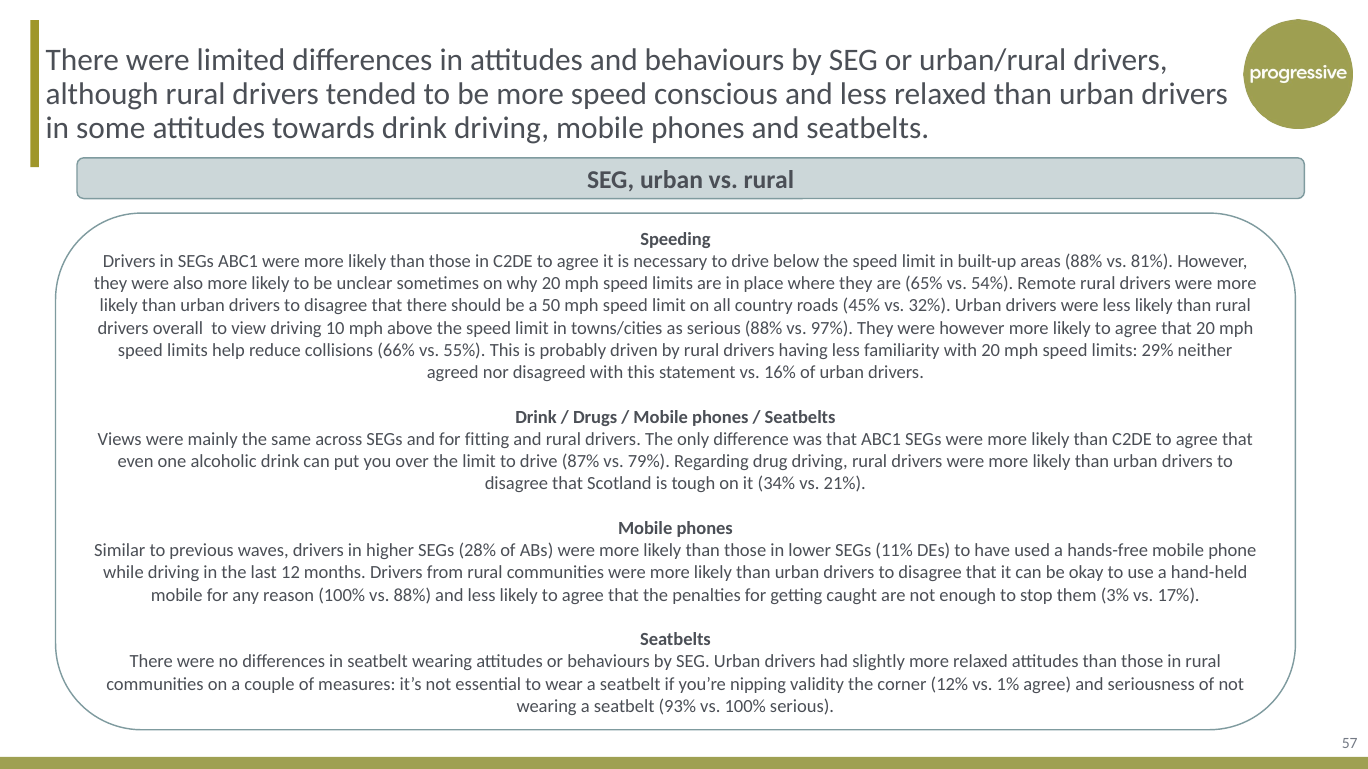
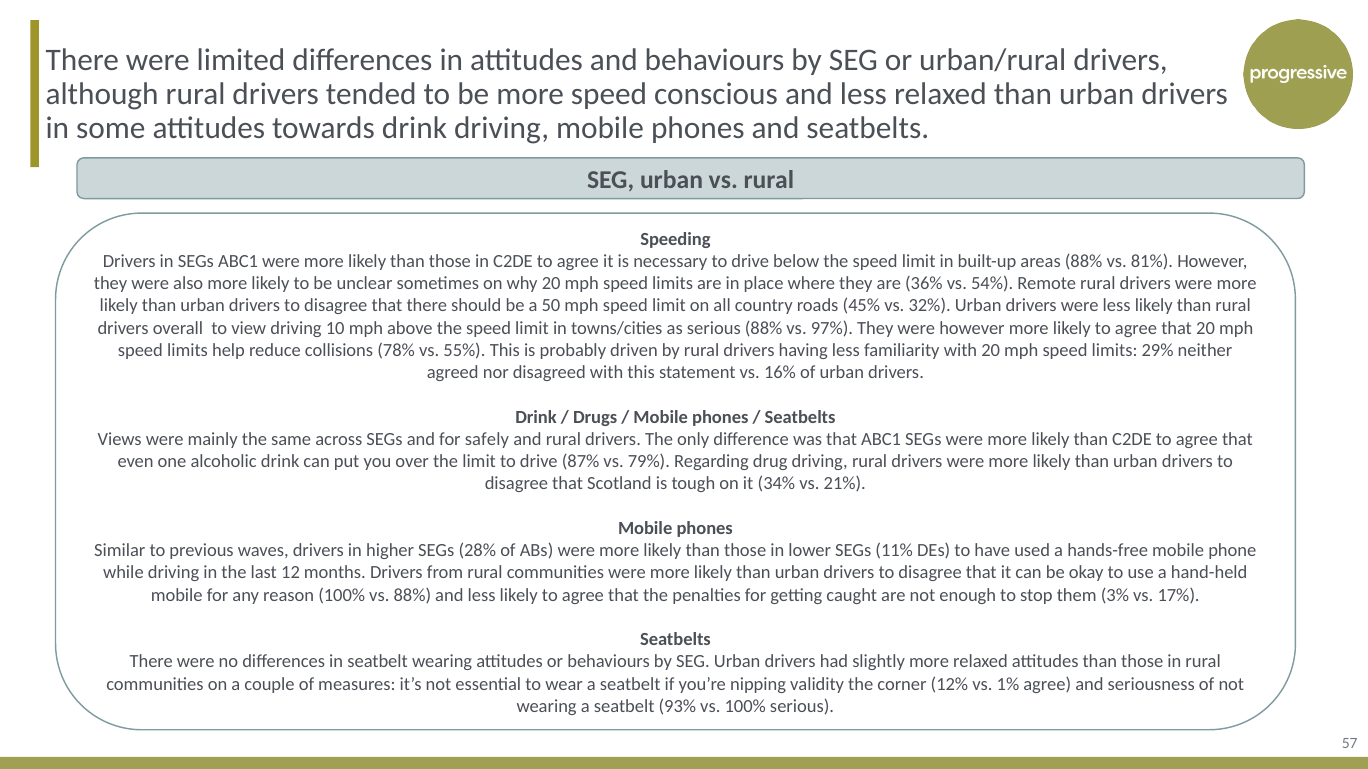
65%: 65% -> 36%
66%: 66% -> 78%
fitting: fitting -> safely
